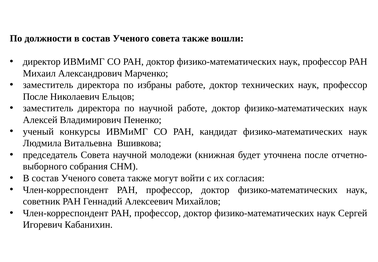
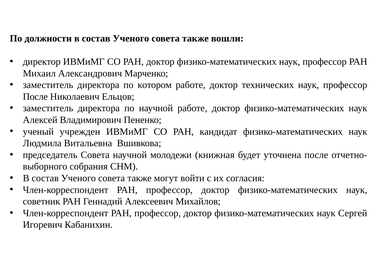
избраны: избраны -> котором
конкурсы: конкурсы -> учрежден
